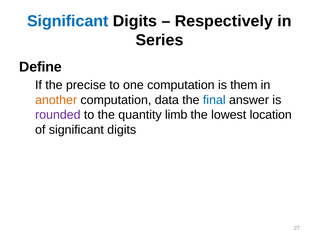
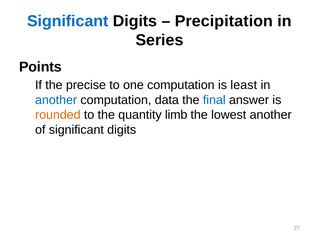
Respectively: Respectively -> Precipitation
Define: Define -> Points
them: them -> least
another at (56, 100) colour: orange -> blue
rounded colour: purple -> orange
lowest location: location -> another
